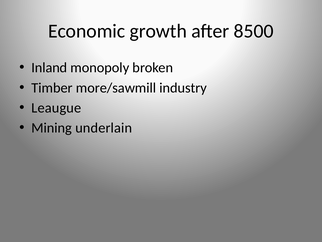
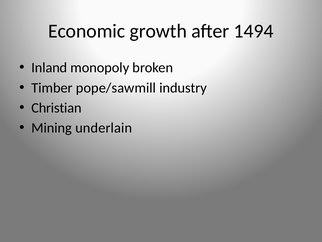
8500: 8500 -> 1494
more/sawmill: more/sawmill -> pope/sawmill
Leaugue: Leaugue -> Christian
